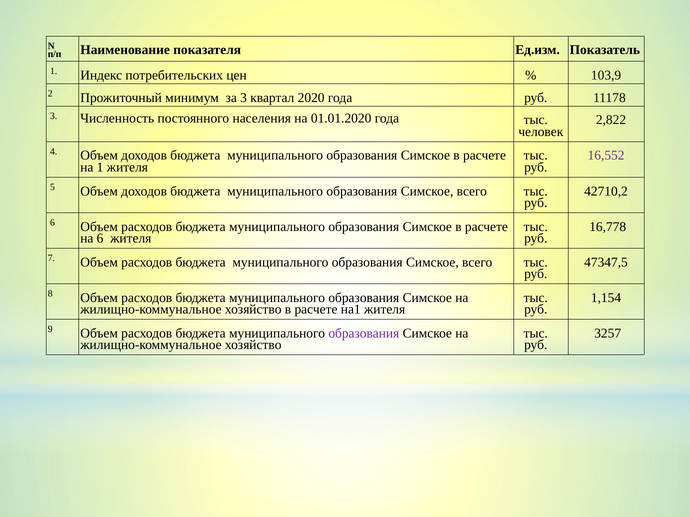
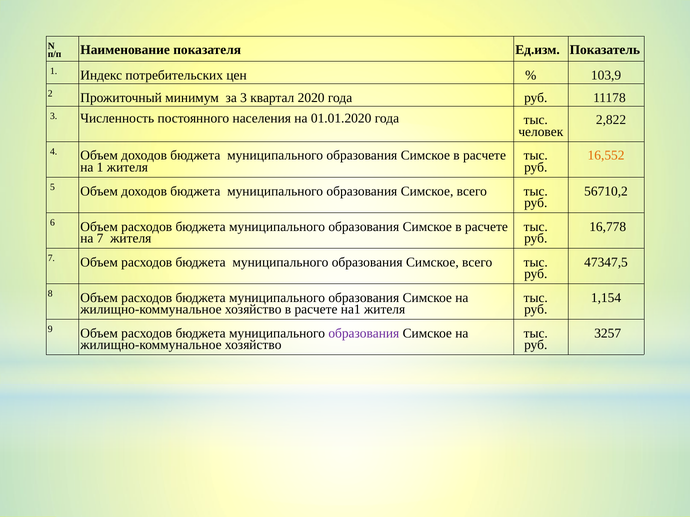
16,552 colour: purple -> orange
42710,2: 42710,2 -> 56710,2
на 6: 6 -> 7
